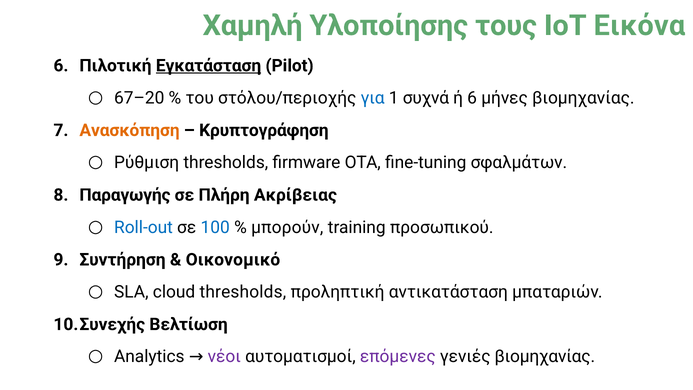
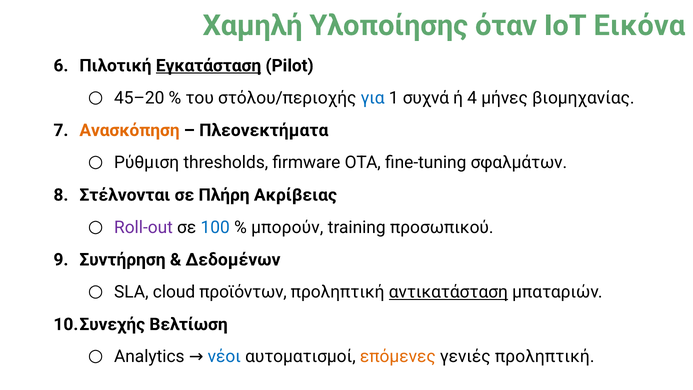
τους: τους -> όταν
67–20: 67–20 -> 45–20
ή 6: 6 -> 4
Κρυπτογράφηση: Κρυπτογράφηση -> Πλεονεκτήματα
Παραγωγής: Παραγωγής -> Στέλνονται
Roll-out colour: blue -> purple
Οικονομικό: Οικονομικό -> Δεδομένων
cloud thresholds: thresholds -> προϊόντων
αντικατάσταση underline: none -> present
νέοι colour: purple -> blue
επόμενες colour: purple -> orange
γενιές βιομηχανίας: βιομηχανίας -> προληπτική
